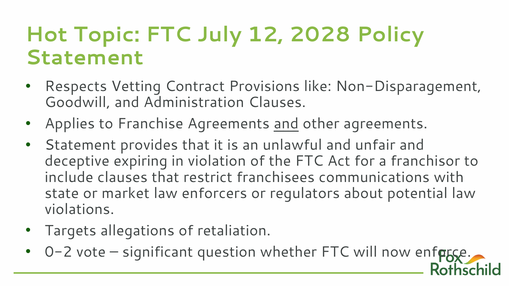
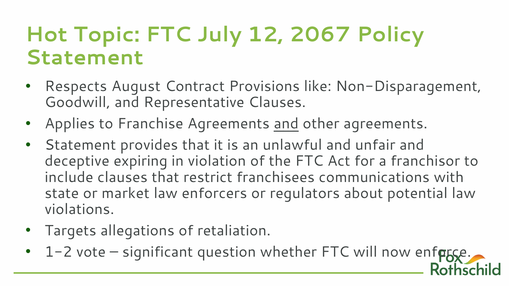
2028: 2028 -> 2067
Vetting: Vetting -> August
Administration: Administration -> Representative
0-2: 0-2 -> 1-2
